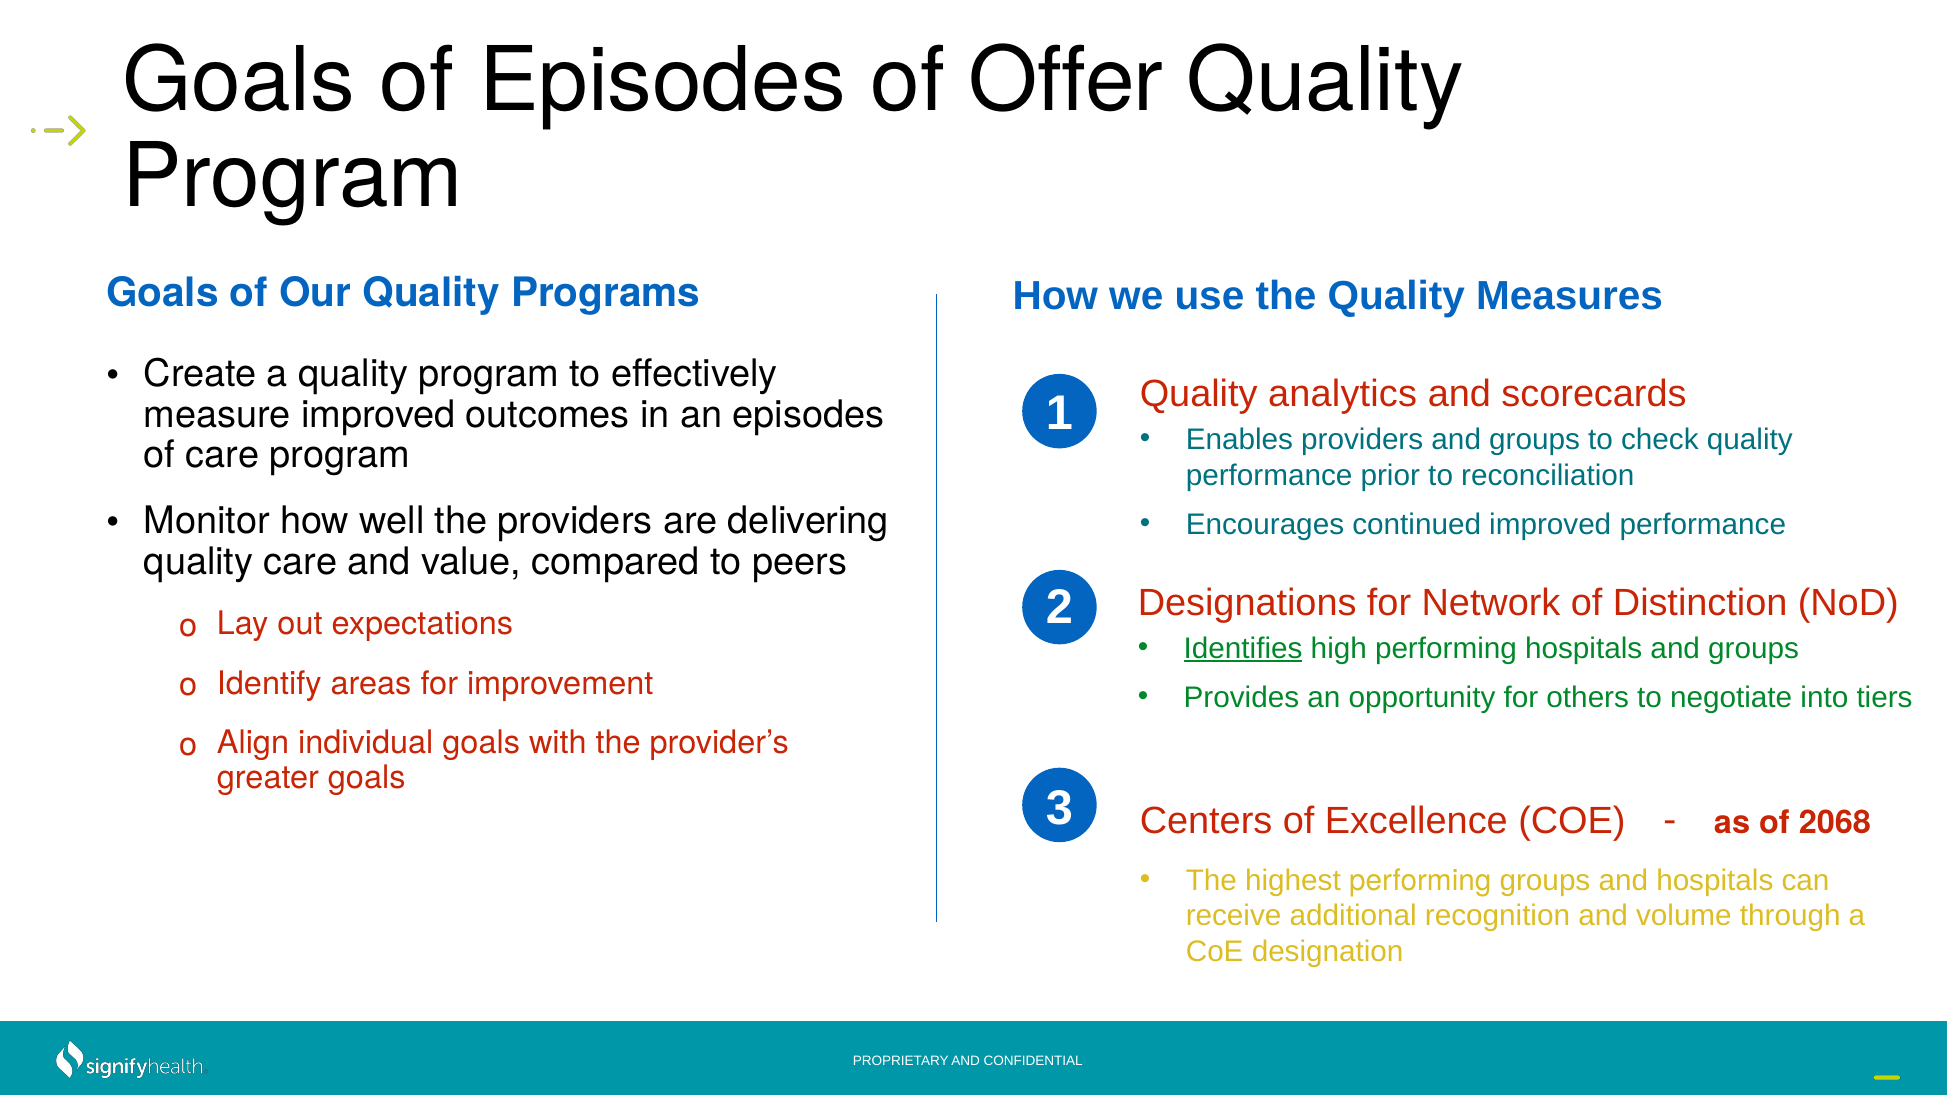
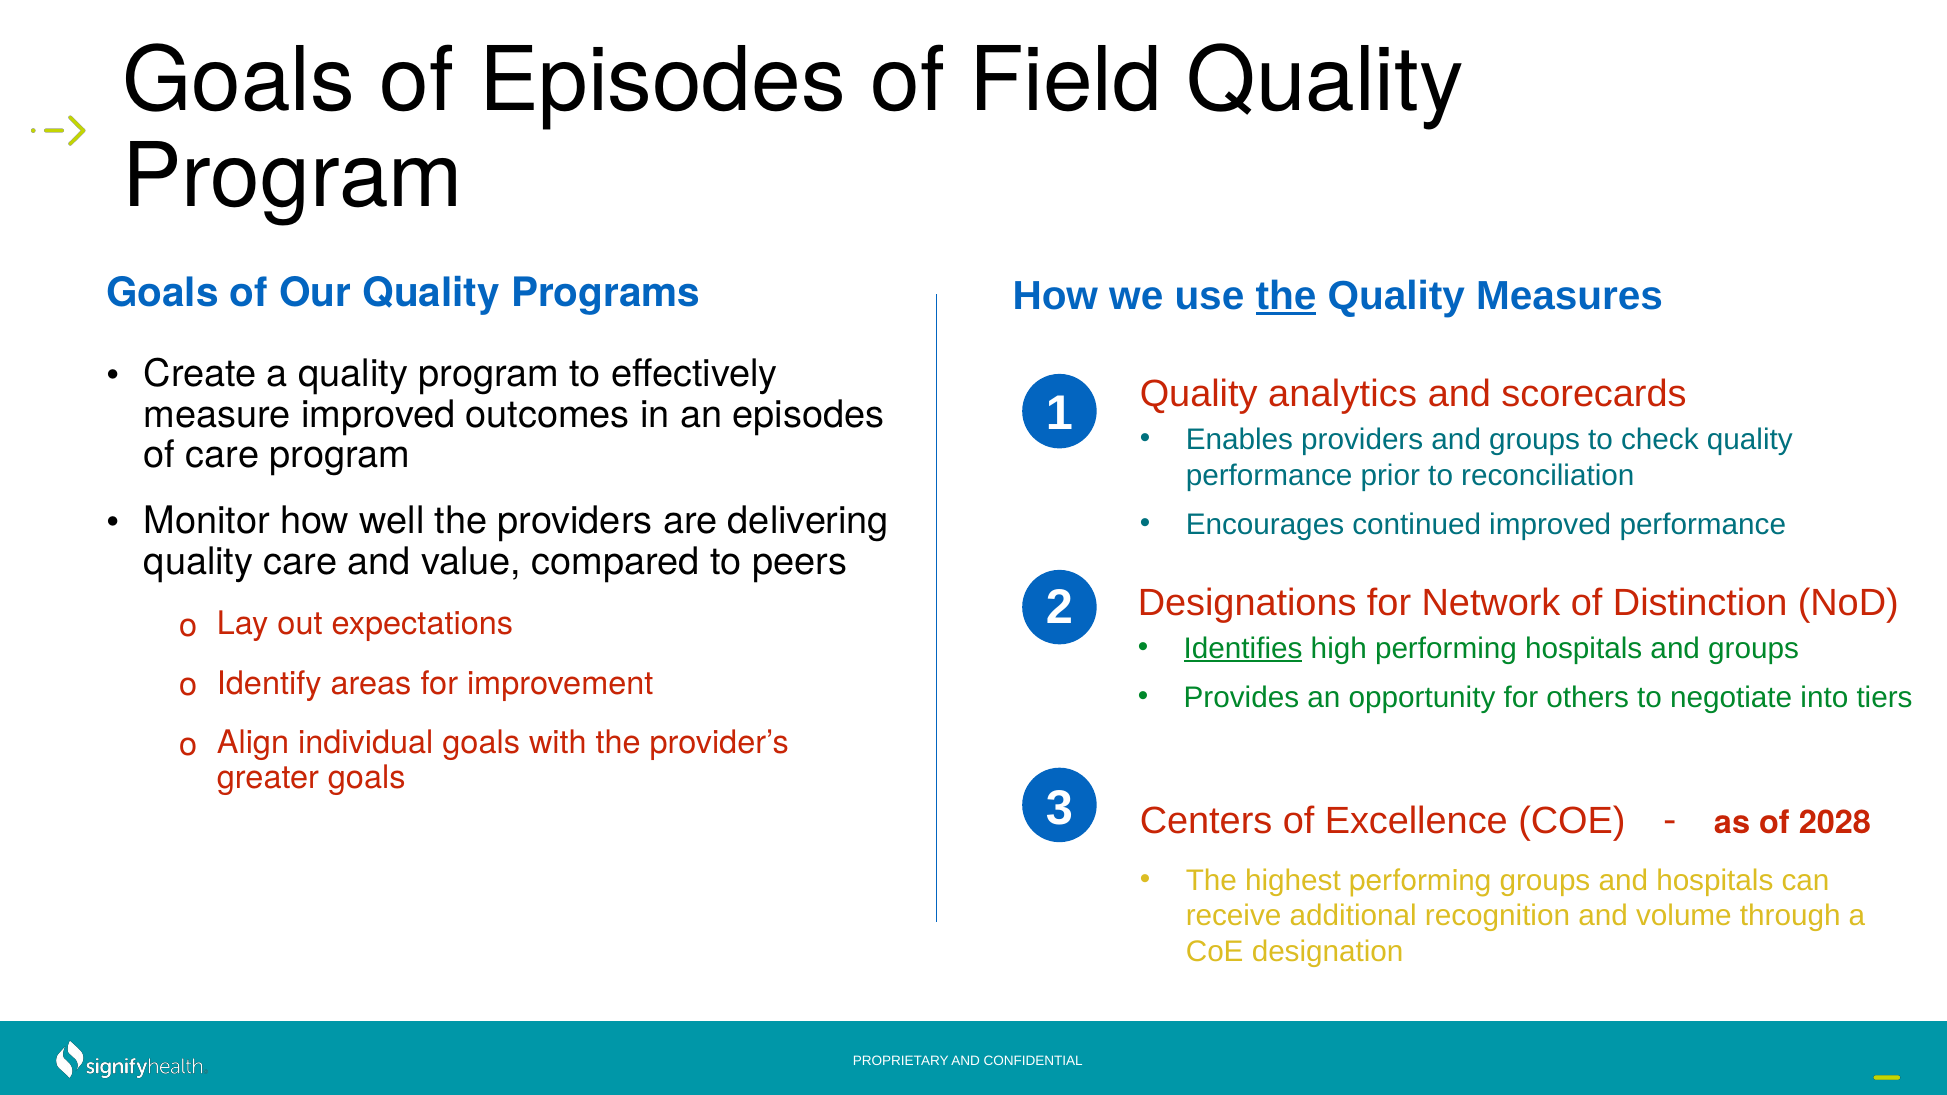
Offer: Offer -> Field
the at (1286, 296) underline: none -> present
2068: 2068 -> 2028
